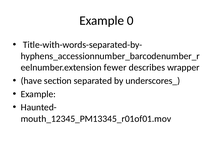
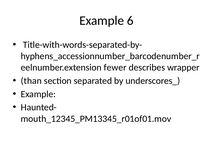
0: 0 -> 6
have: have -> than
